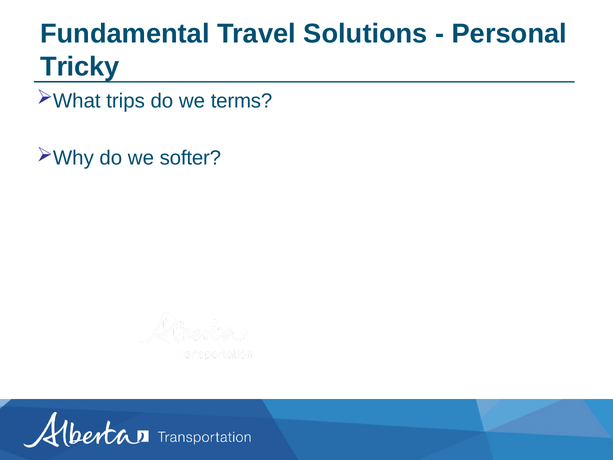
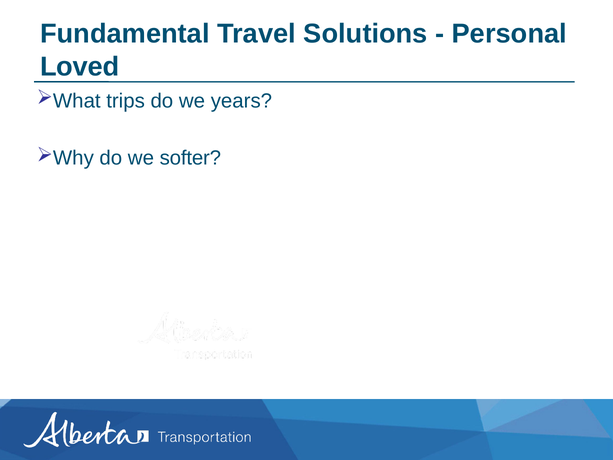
Tricky: Tricky -> Loved
terms: terms -> years
